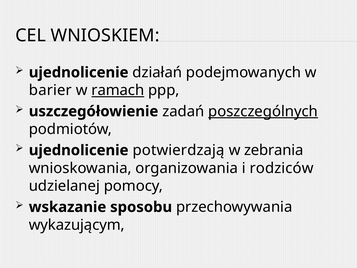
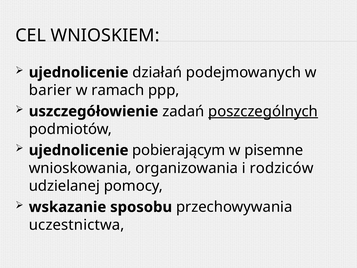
ramach underline: present -> none
potwierdzają: potwierdzają -> pobierającym
zebrania: zebrania -> pisemne
wykazującym: wykazującym -> uczestnictwa
